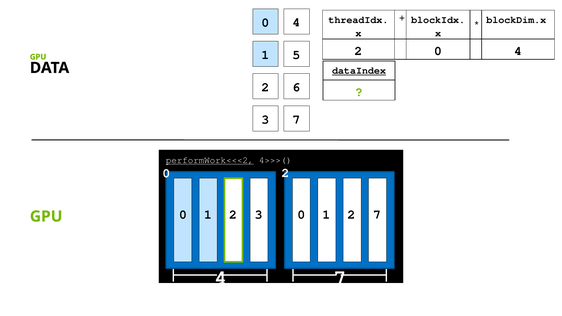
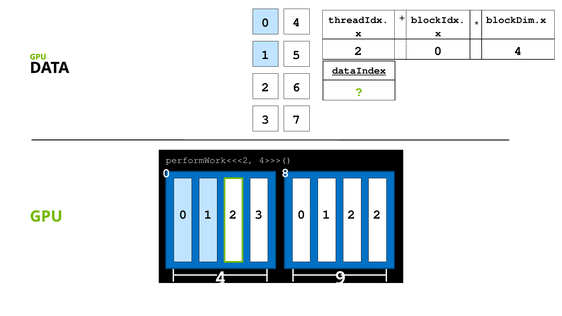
performWork<<<2 underline: present -> none
0 2: 2 -> 8
2 7: 7 -> 2
4 7: 7 -> 9
